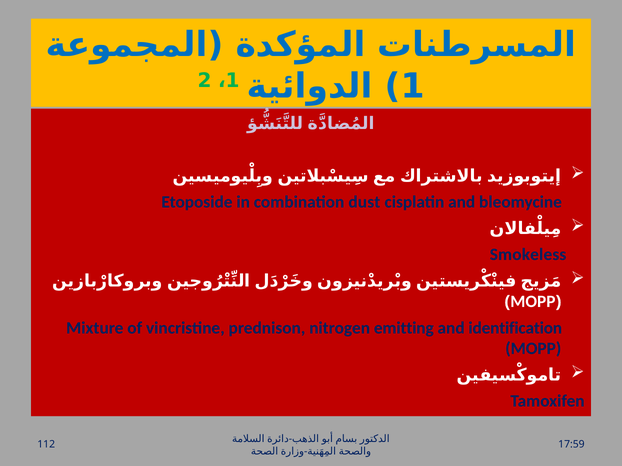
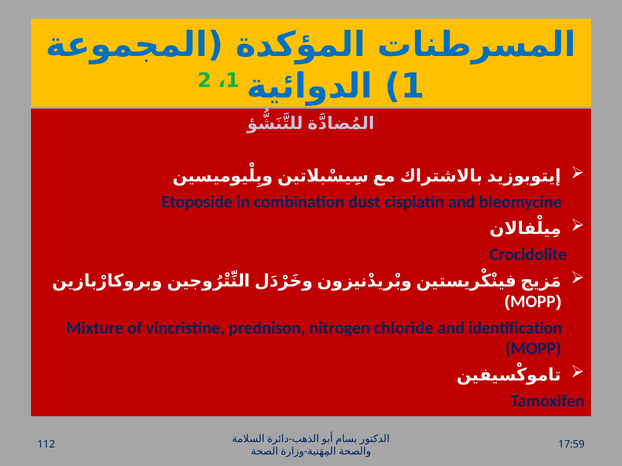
Smokeless: Smokeless -> Crocidolite
emitting: emitting -> chloride
